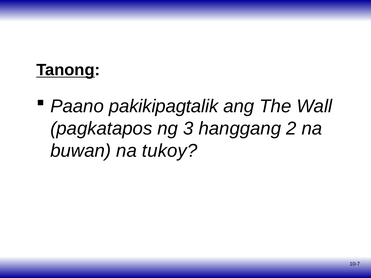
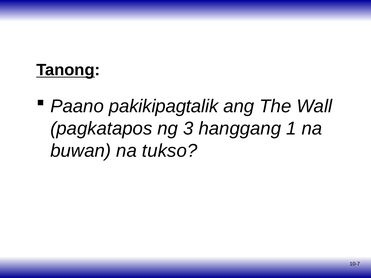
2: 2 -> 1
tukoy: tukoy -> tukso
